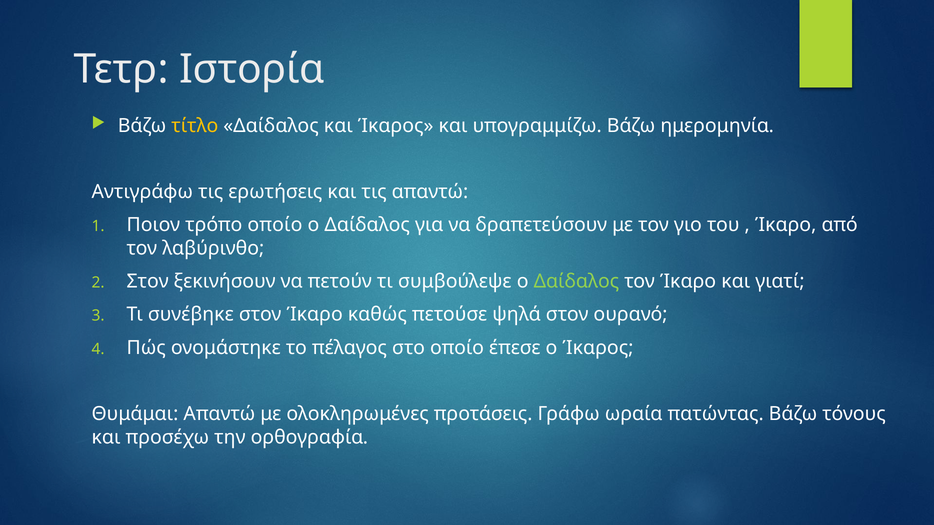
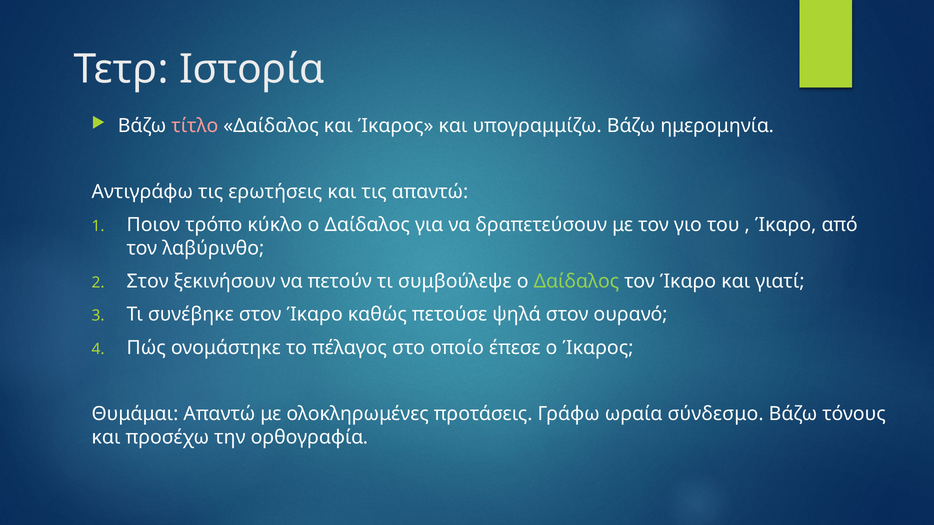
τίτλο colour: yellow -> pink
τρόπο οποίο: οποίο -> κύκλο
πατώντας: πατώντας -> σύνδεσμο
